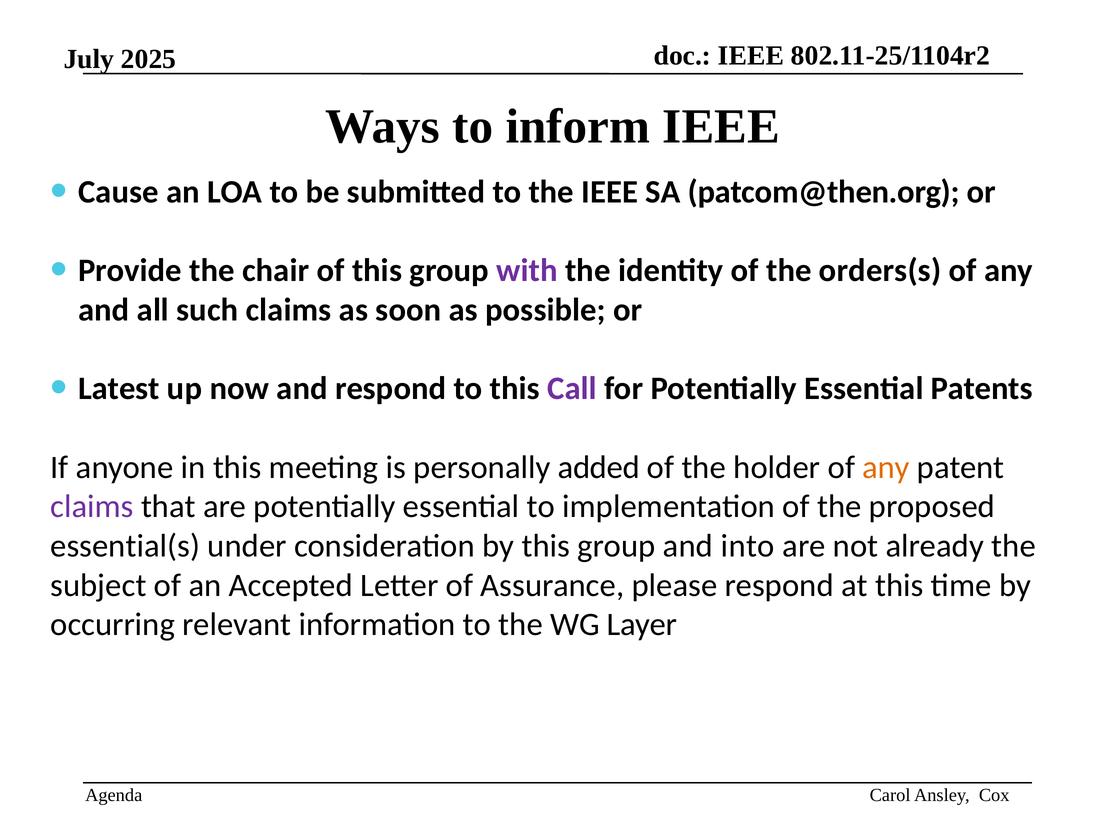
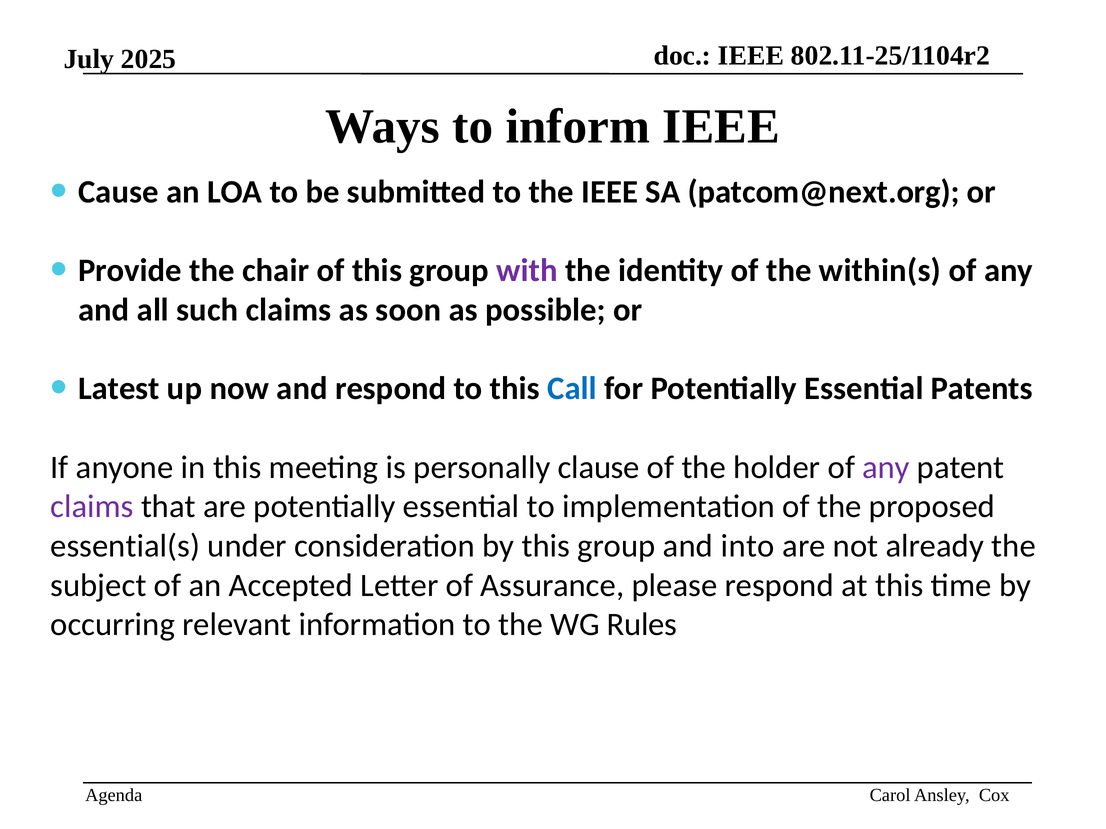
patcom@then.org: patcom@then.org -> patcom@next.org
orders(s: orders(s -> within(s
Call colour: purple -> blue
added: added -> clause
any at (886, 468) colour: orange -> purple
Layer: Layer -> Rules
